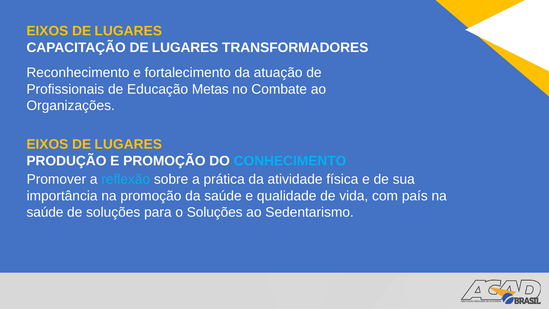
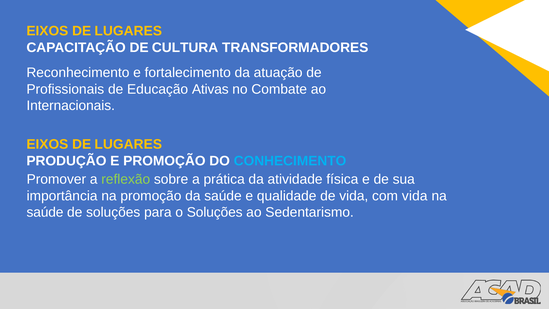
CAPACITAÇÃO DE LUGARES: LUGARES -> CULTURA
Metas: Metas -> Ativas
Organizações: Organizações -> Internacionais
reflexão colour: light blue -> light green
com país: país -> vida
